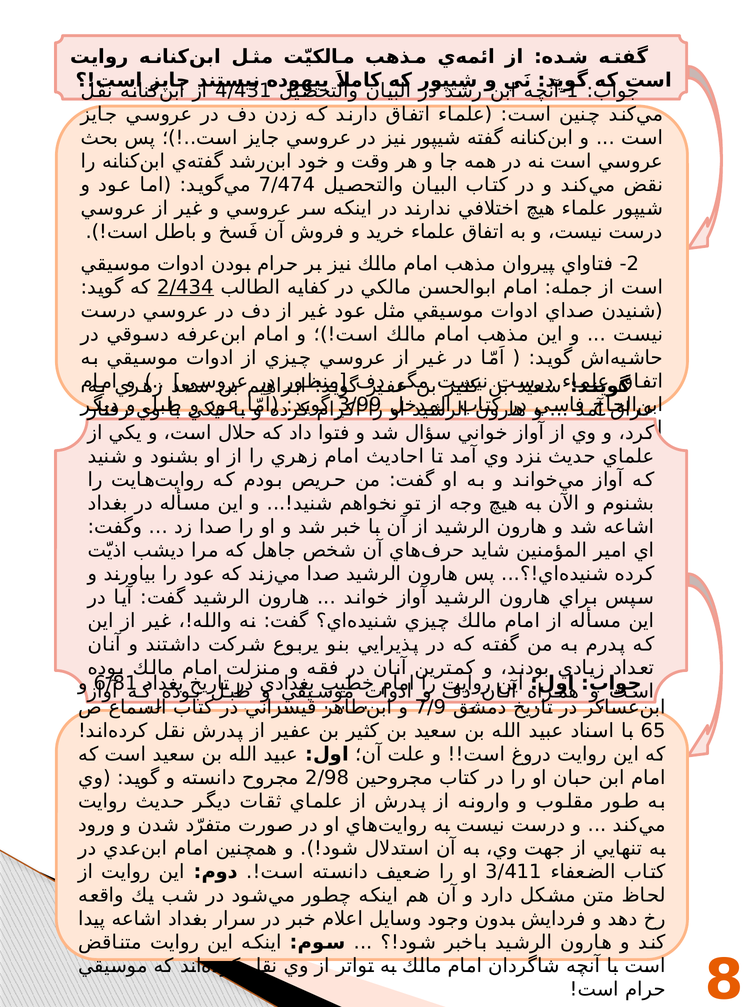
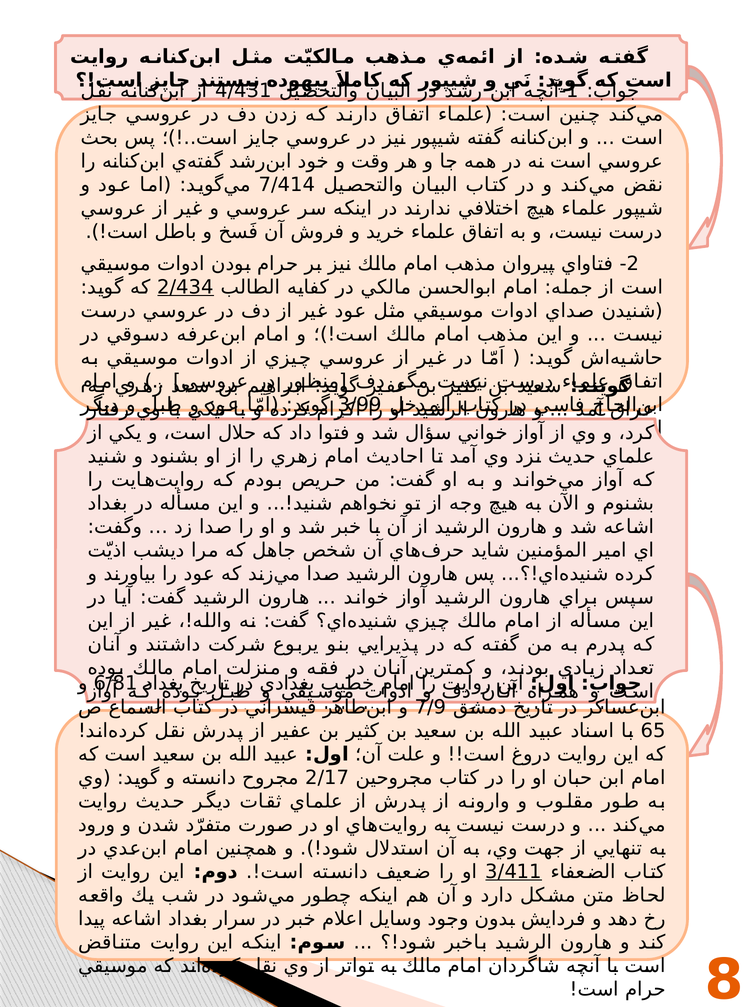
7/474: 7/474 -> 7/414
2/98: 2/98 -> 2/17
3/411 underline: none -> present
